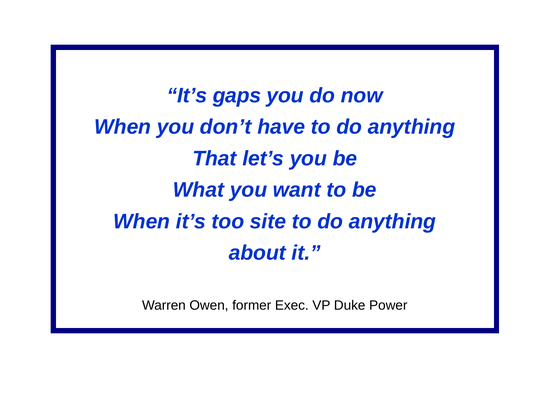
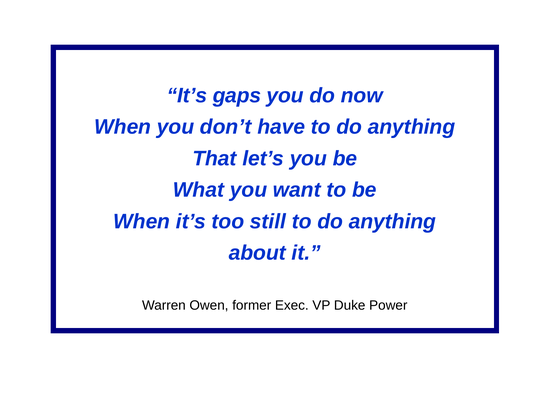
site: site -> still
